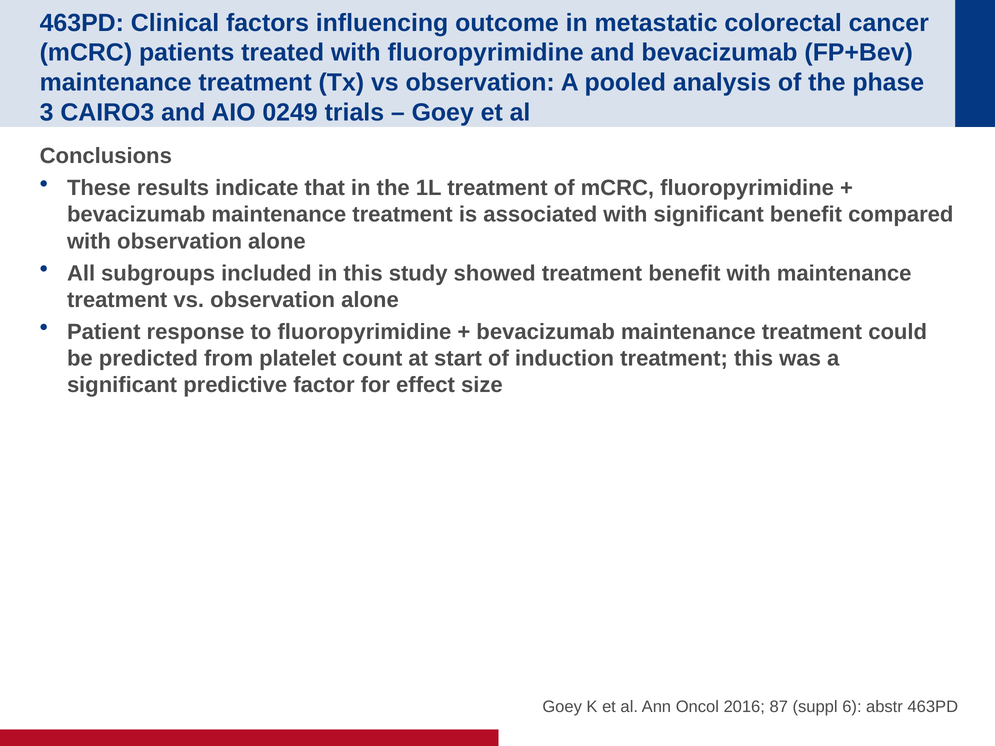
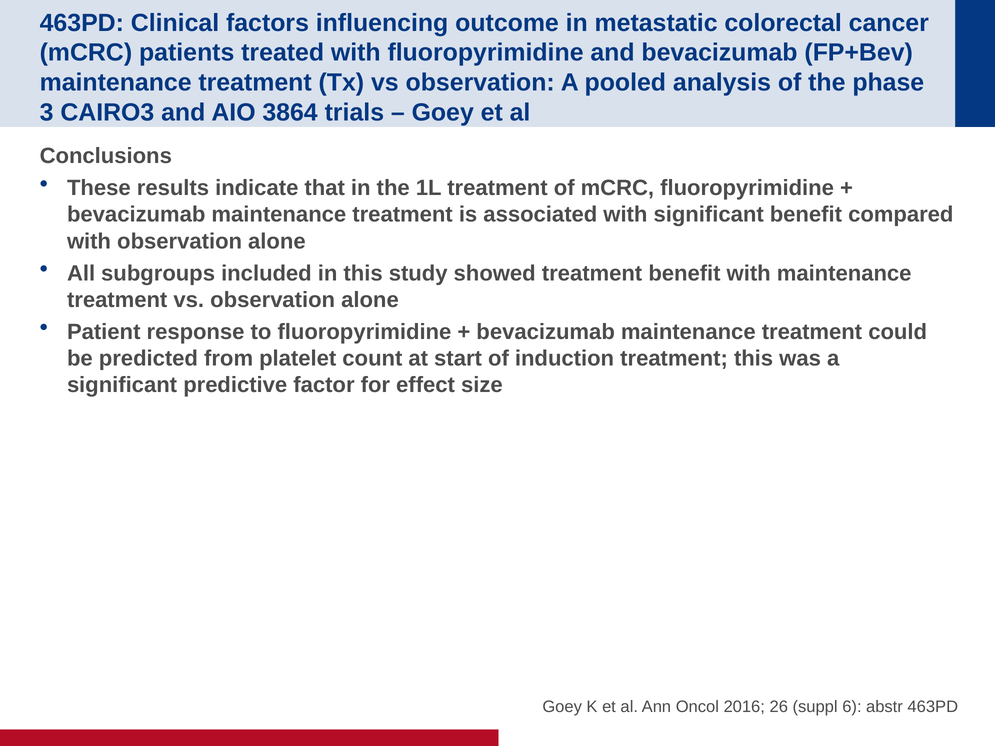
0249: 0249 -> 3864
87: 87 -> 26
